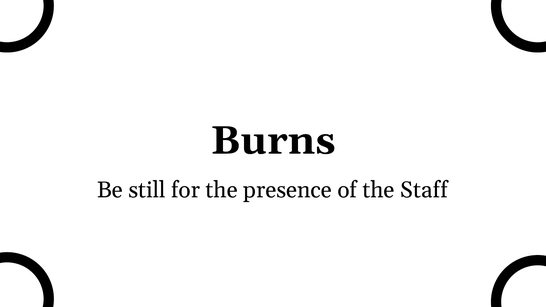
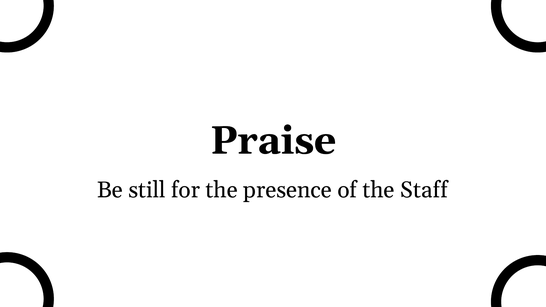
Burns: Burns -> Praise
